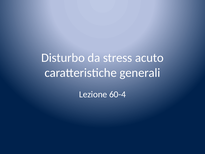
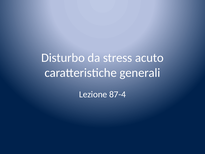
60-4: 60-4 -> 87-4
